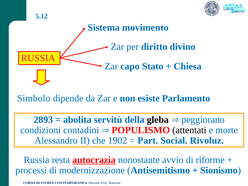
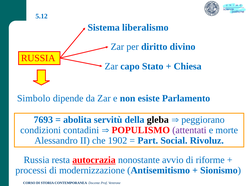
movimento: movimento -> liberalismo
2893: 2893 -> 7693
attentati colour: black -> purple
